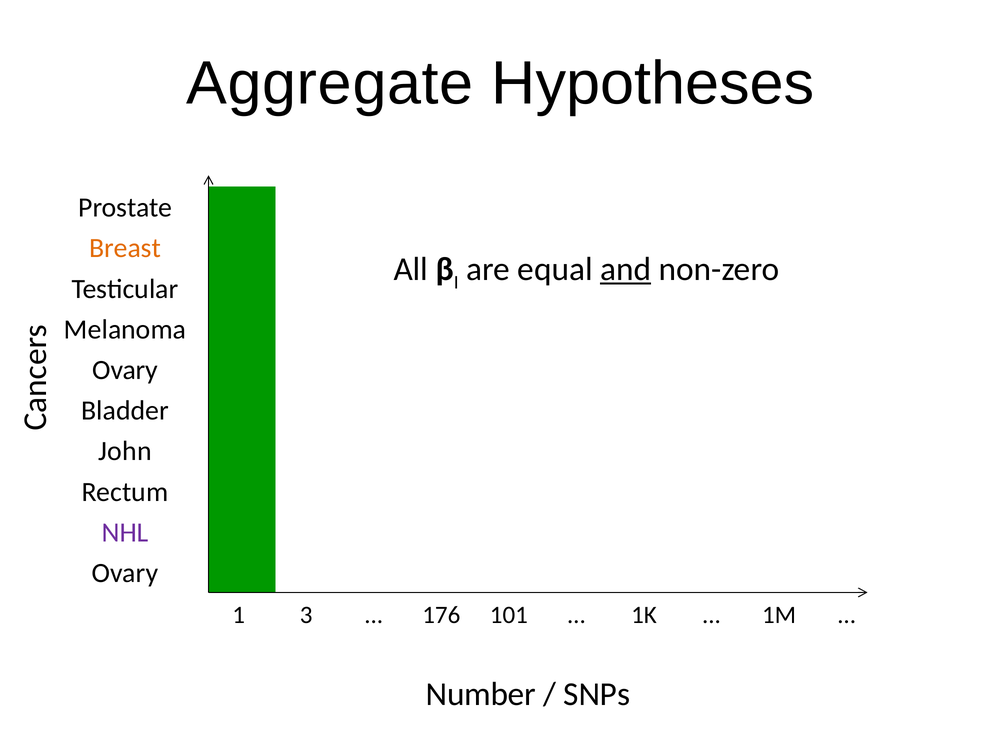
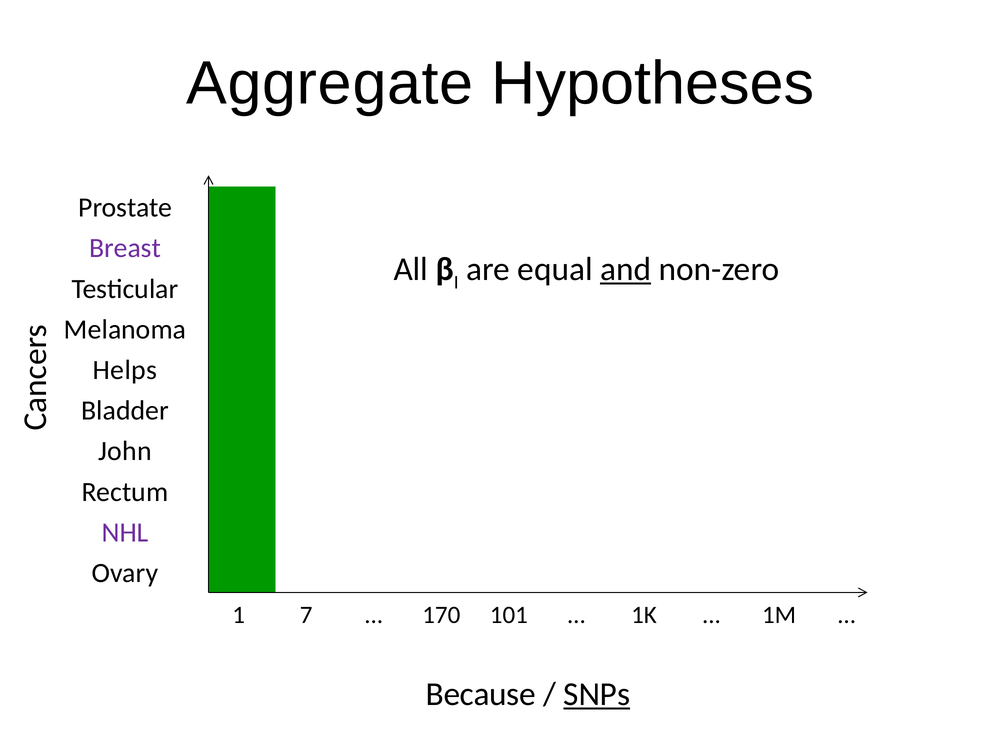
Breast colour: orange -> purple
Ovary at (125, 370): Ovary -> Helps
3: 3 -> 7
176: 176 -> 170
Number: Number -> Because
SNPs underline: none -> present
